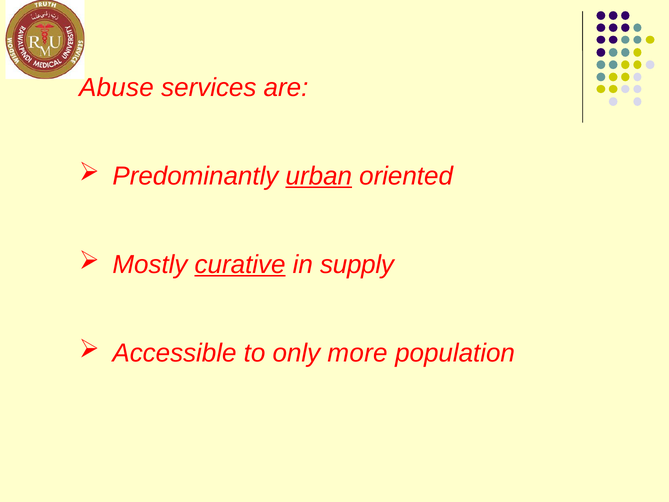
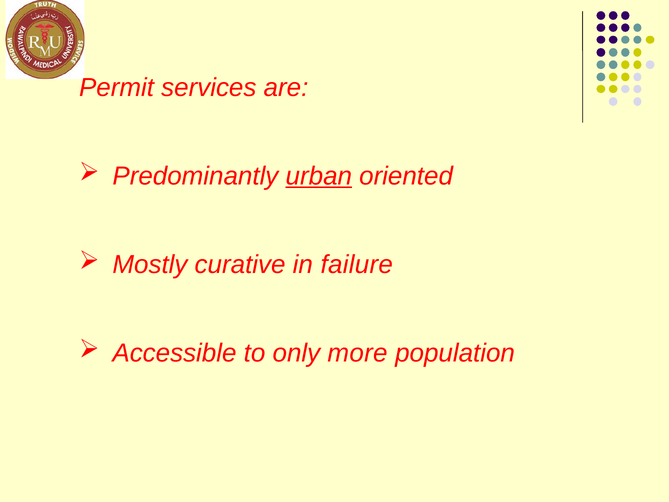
Abuse: Abuse -> Permit
curative underline: present -> none
supply: supply -> failure
